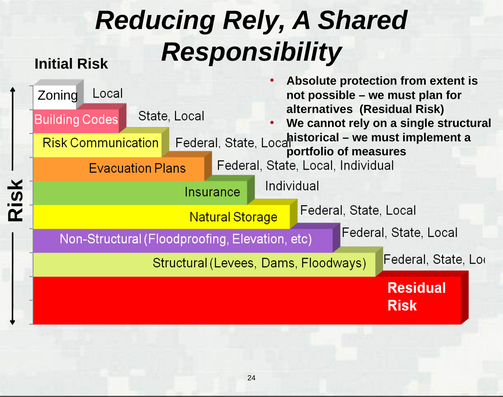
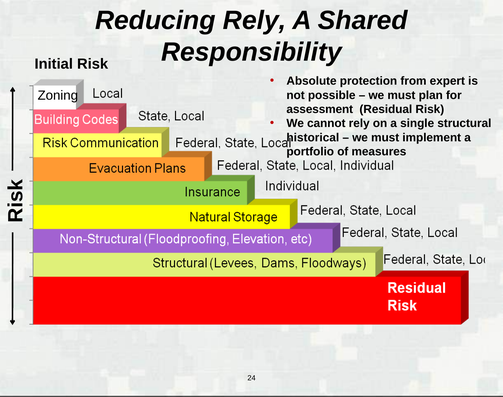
extent: extent -> expert
alternatives: alternatives -> assessment
